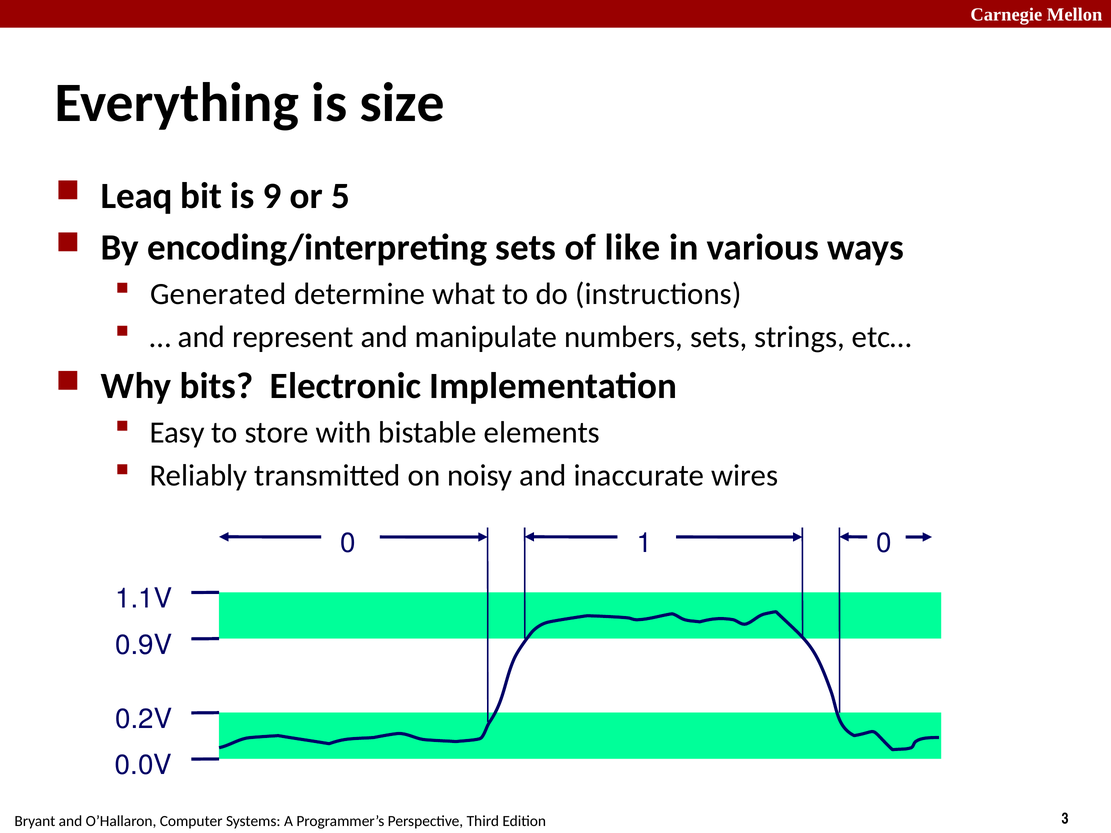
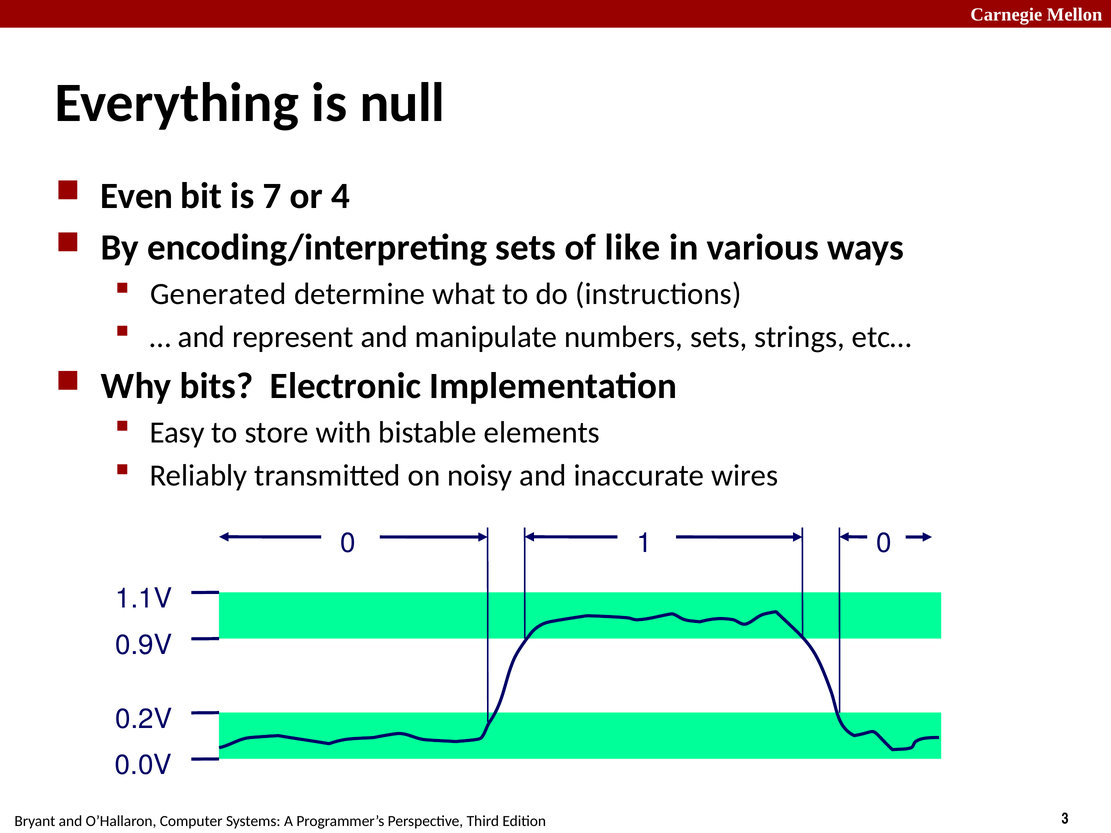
size: size -> null
Leaq: Leaq -> Even
9: 9 -> 7
5: 5 -> 4
